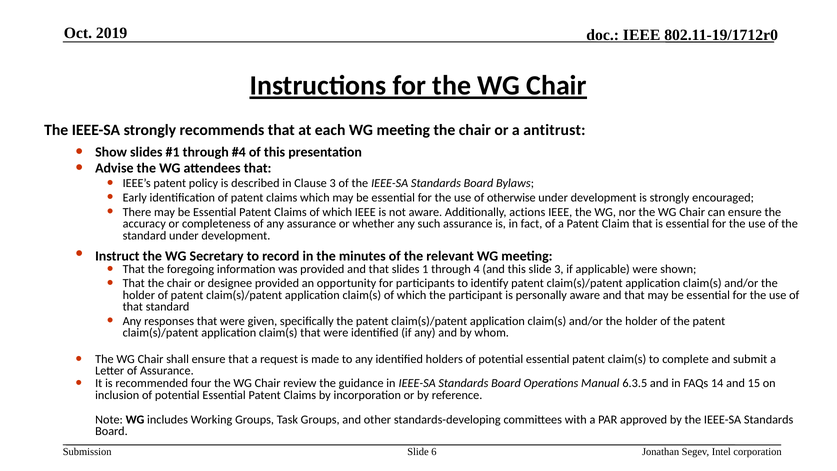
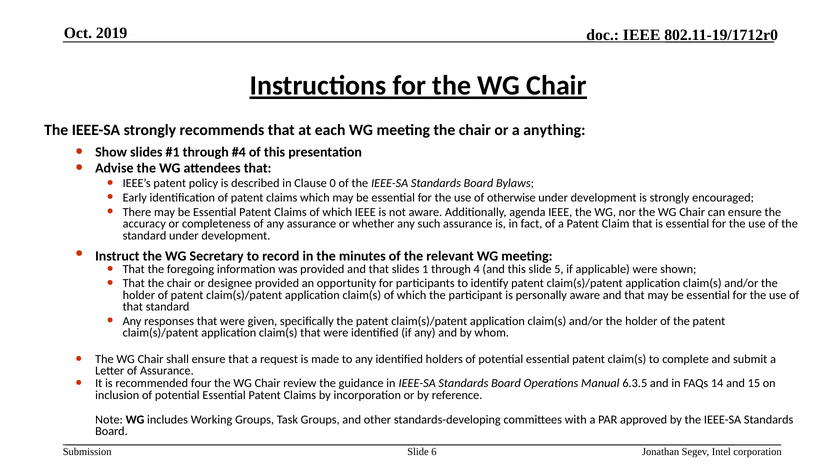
antitrust: antitrust -> anything
Clause 3: 3 -> 0
actions: actions -> agenda
slide 3: 3 -> 5
